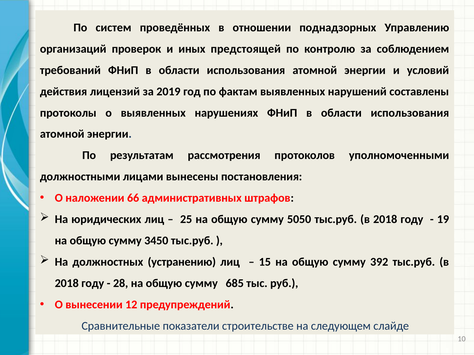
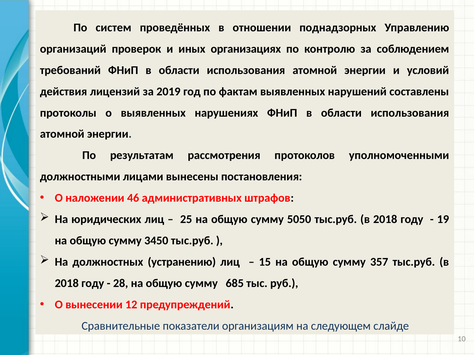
предстоящей: предстоящей -> организациях
66: 66 -> 46
392: 392 -> 357
строительстве: строительстве -> организациям
